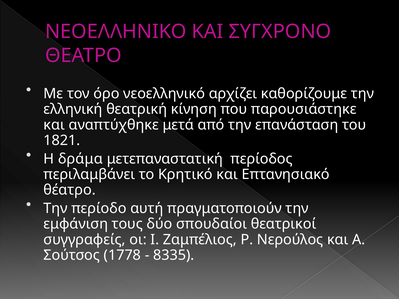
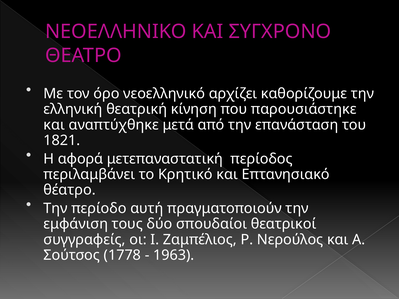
δράμα: δράμα -> αφορά
8335: 8335 -> 1963
